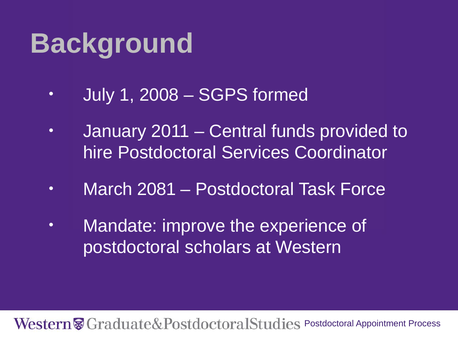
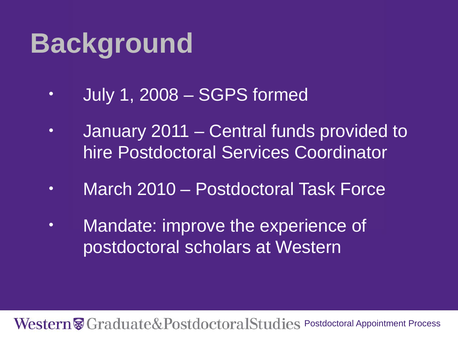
2081: 2081 -> 2010
